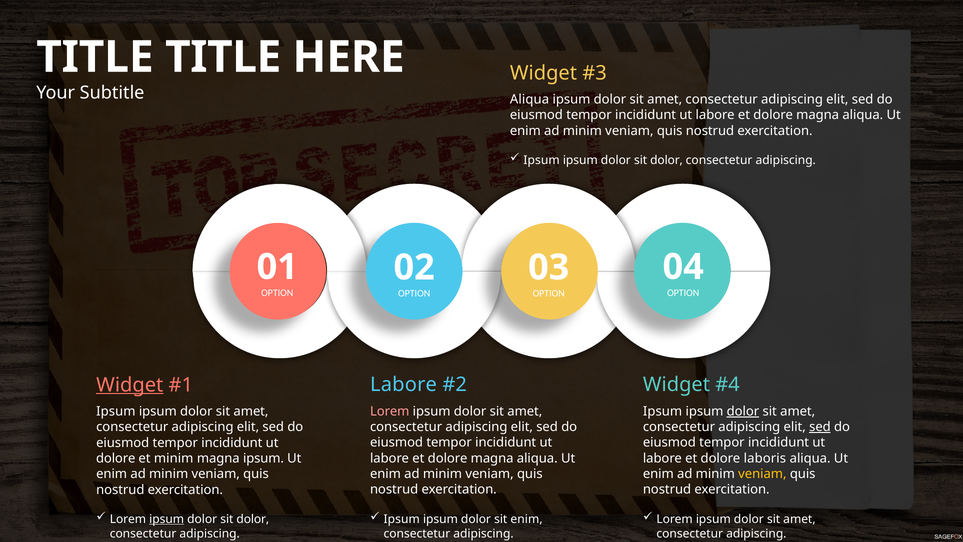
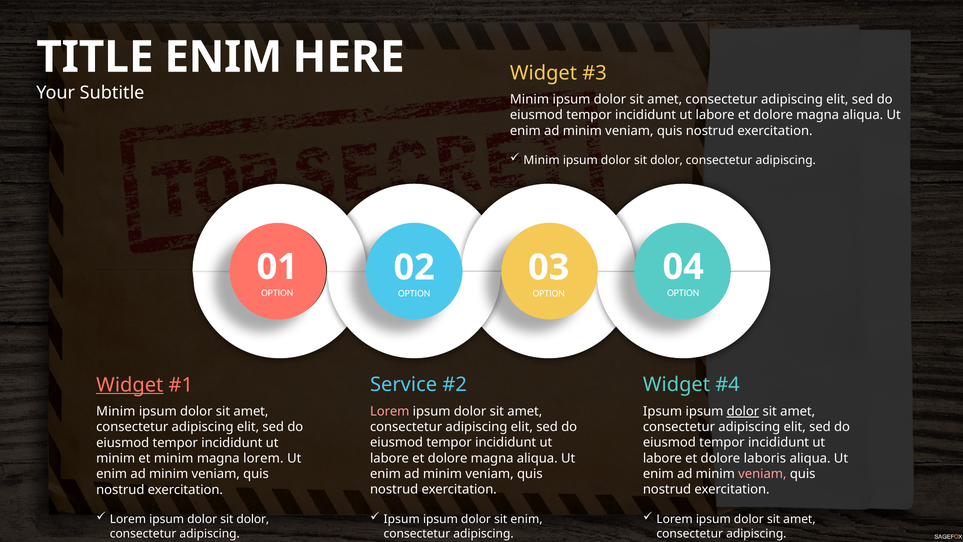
TITLE at (223, 57): TITLE -> ENIM
Aliqua at (530, 99): Aliqua -> Minim
Ipsum at (542, 160): Ipsum -> Minim
Labore at (403, 385): Labore -> Service
Ipsum at (116, 411): Ipsum -> Minim
sed at (820, 427) underline: present -> none
dolore at (116, 458): dolore -> minim
magna ipsum: ipsum -> lorem
veniam at (762, 474) colour: yellow -> pink
ipsum at (167, 519) underline: present -> none
